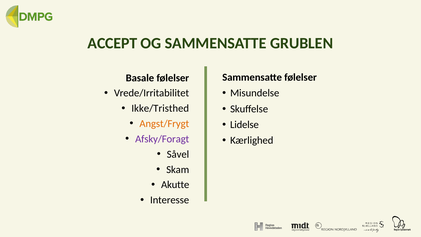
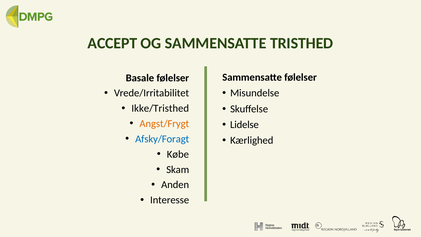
GRUBLEN: GRUBLEN -> TRISTHED
Afsky/Foragt colour: purple -> blue
Såvel: Såvel -> Købe
Akutte: Akutte -> Anden
